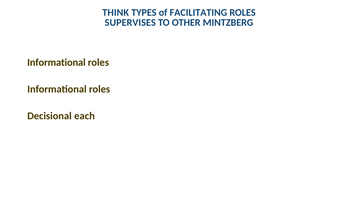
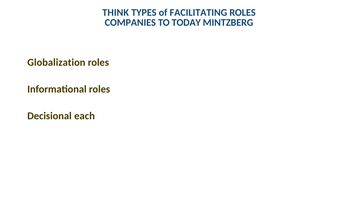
SUPERVISES: SUPERVISES -> COMPANIES
OTHER: OTHER -> TODAY
Informational at (56, 62): Informational -> Globalization
